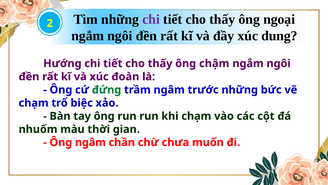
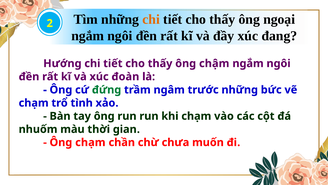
chi at (151, 19) colour: purple -> orange
dung: dung -> đang
biệc: biệc -> tình
Ông ngâm: ngâm -> chạm
